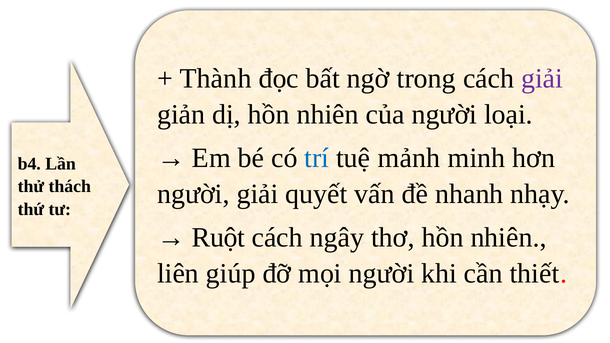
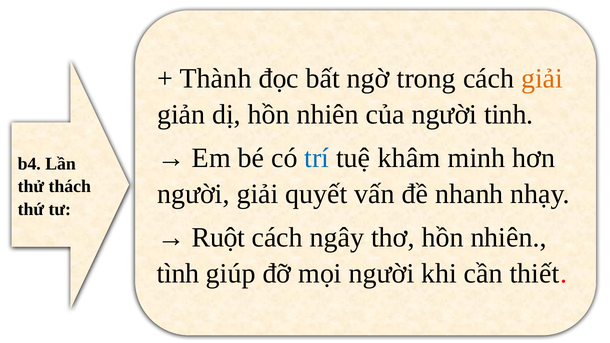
giải at (542, 79) colour: purple -> orange
loại: loại -> tinh
mảnh: mảnh -> khâm
liên: liên -> tình
